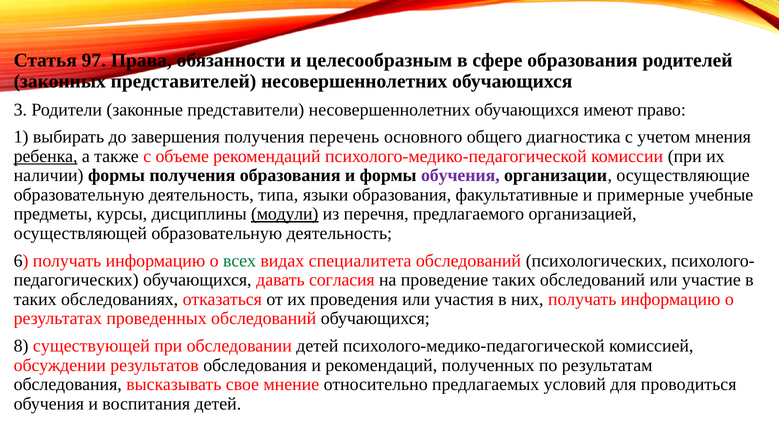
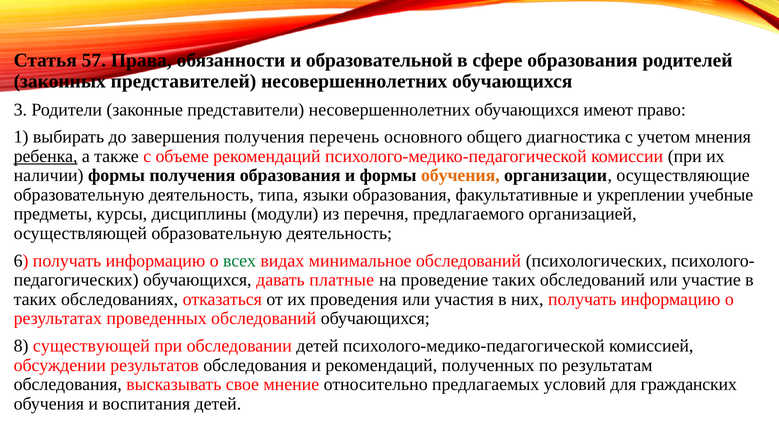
97: 97 -> 57
целесообразным: целесообразным -> образовательной
обучения at (460, 176) colour: purple -> orange
примерные: примерные -> укреплении
модули underline: present -> none
специалитета: специалитета -> минимальное
согласия: согласия -> платные
проводиться: проводиться -> гражданских
